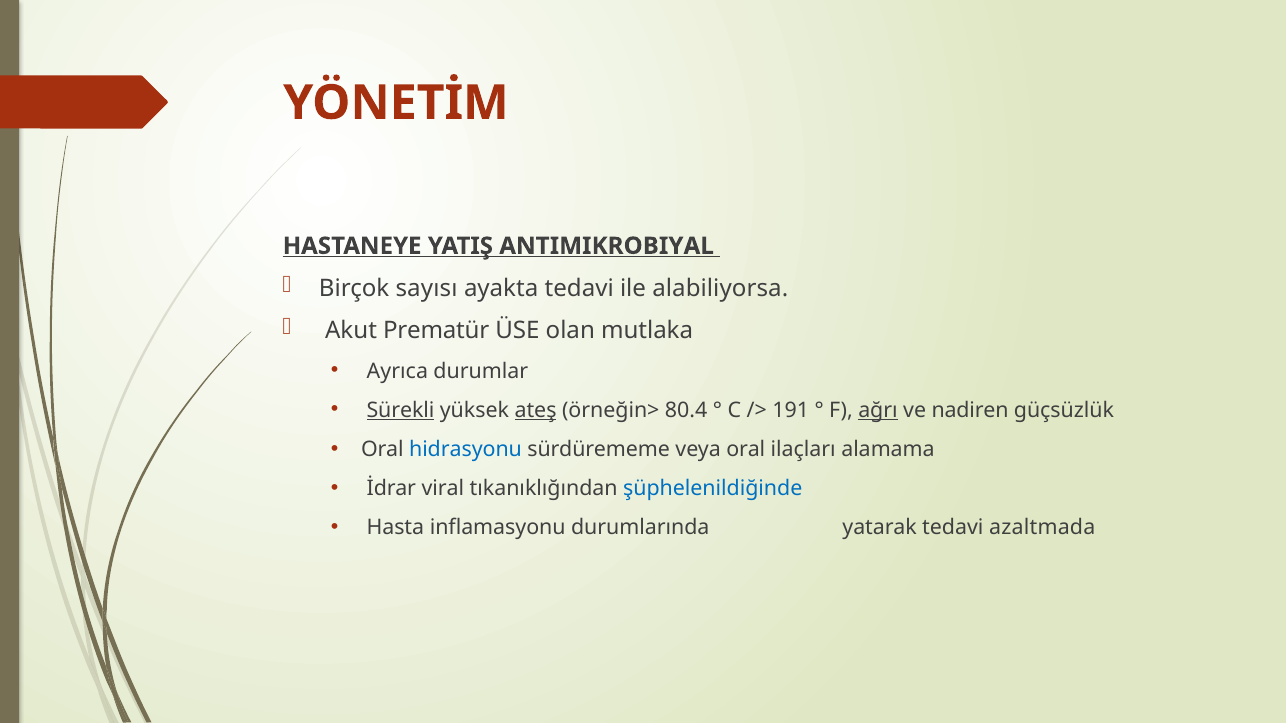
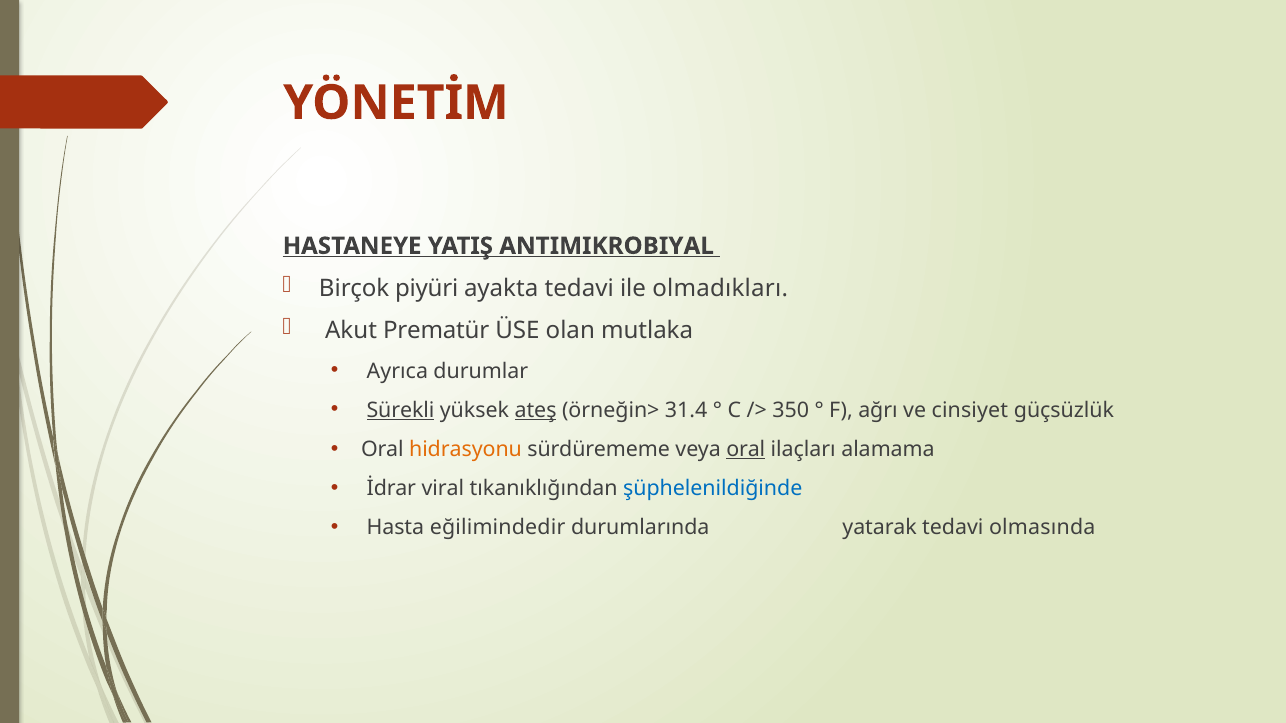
sayısı: sayısı -> piyüri
alabiliyorsa: alabiliyorsa -> olmadıkları
80.4: 80.4 -> 31.4
191: 191 -> 350
ağrı underline: present -> none
nadiren: nadiren -> cinsiyet
hidrasyonu colour: blue -> orange
oral at (746, 449) underline: none -> present
inflamasyonu: inflamasyonu -> eğilimindedir
azaltmada: azaltmada -> olmasında
